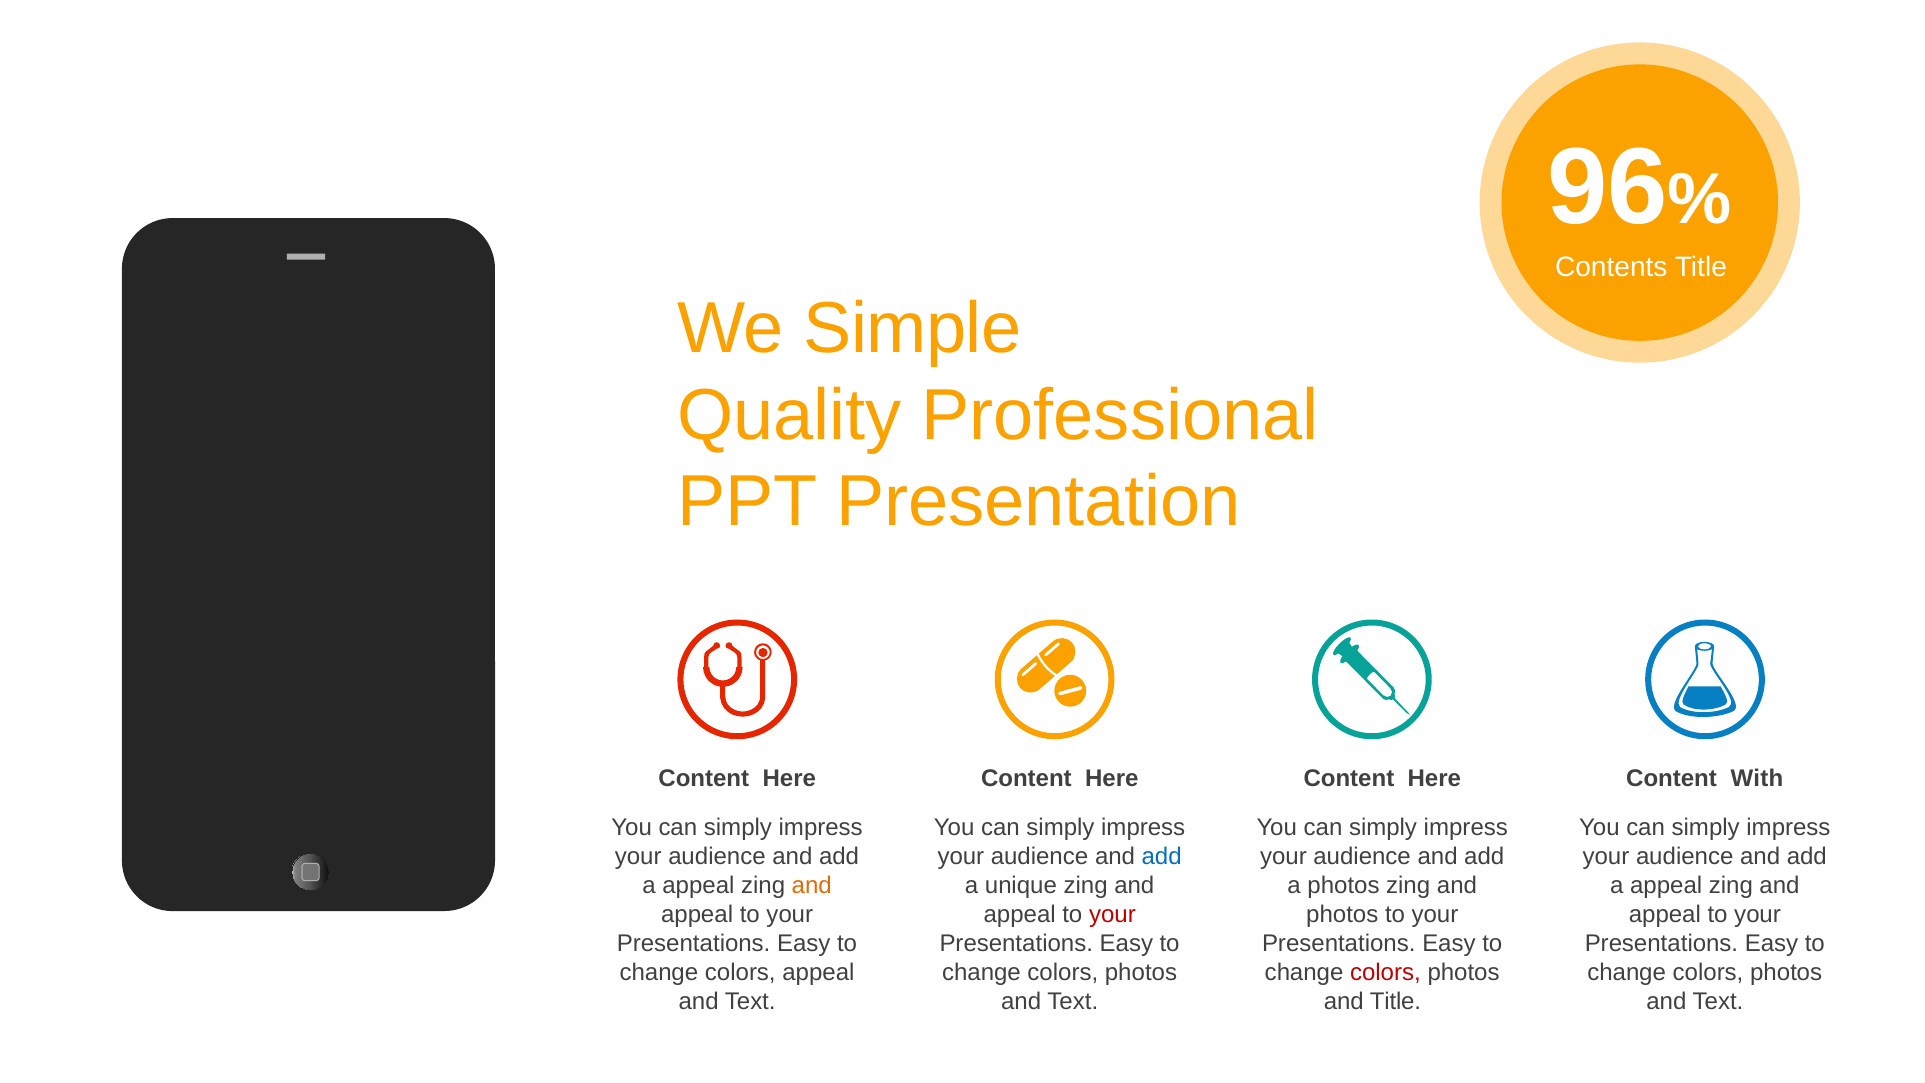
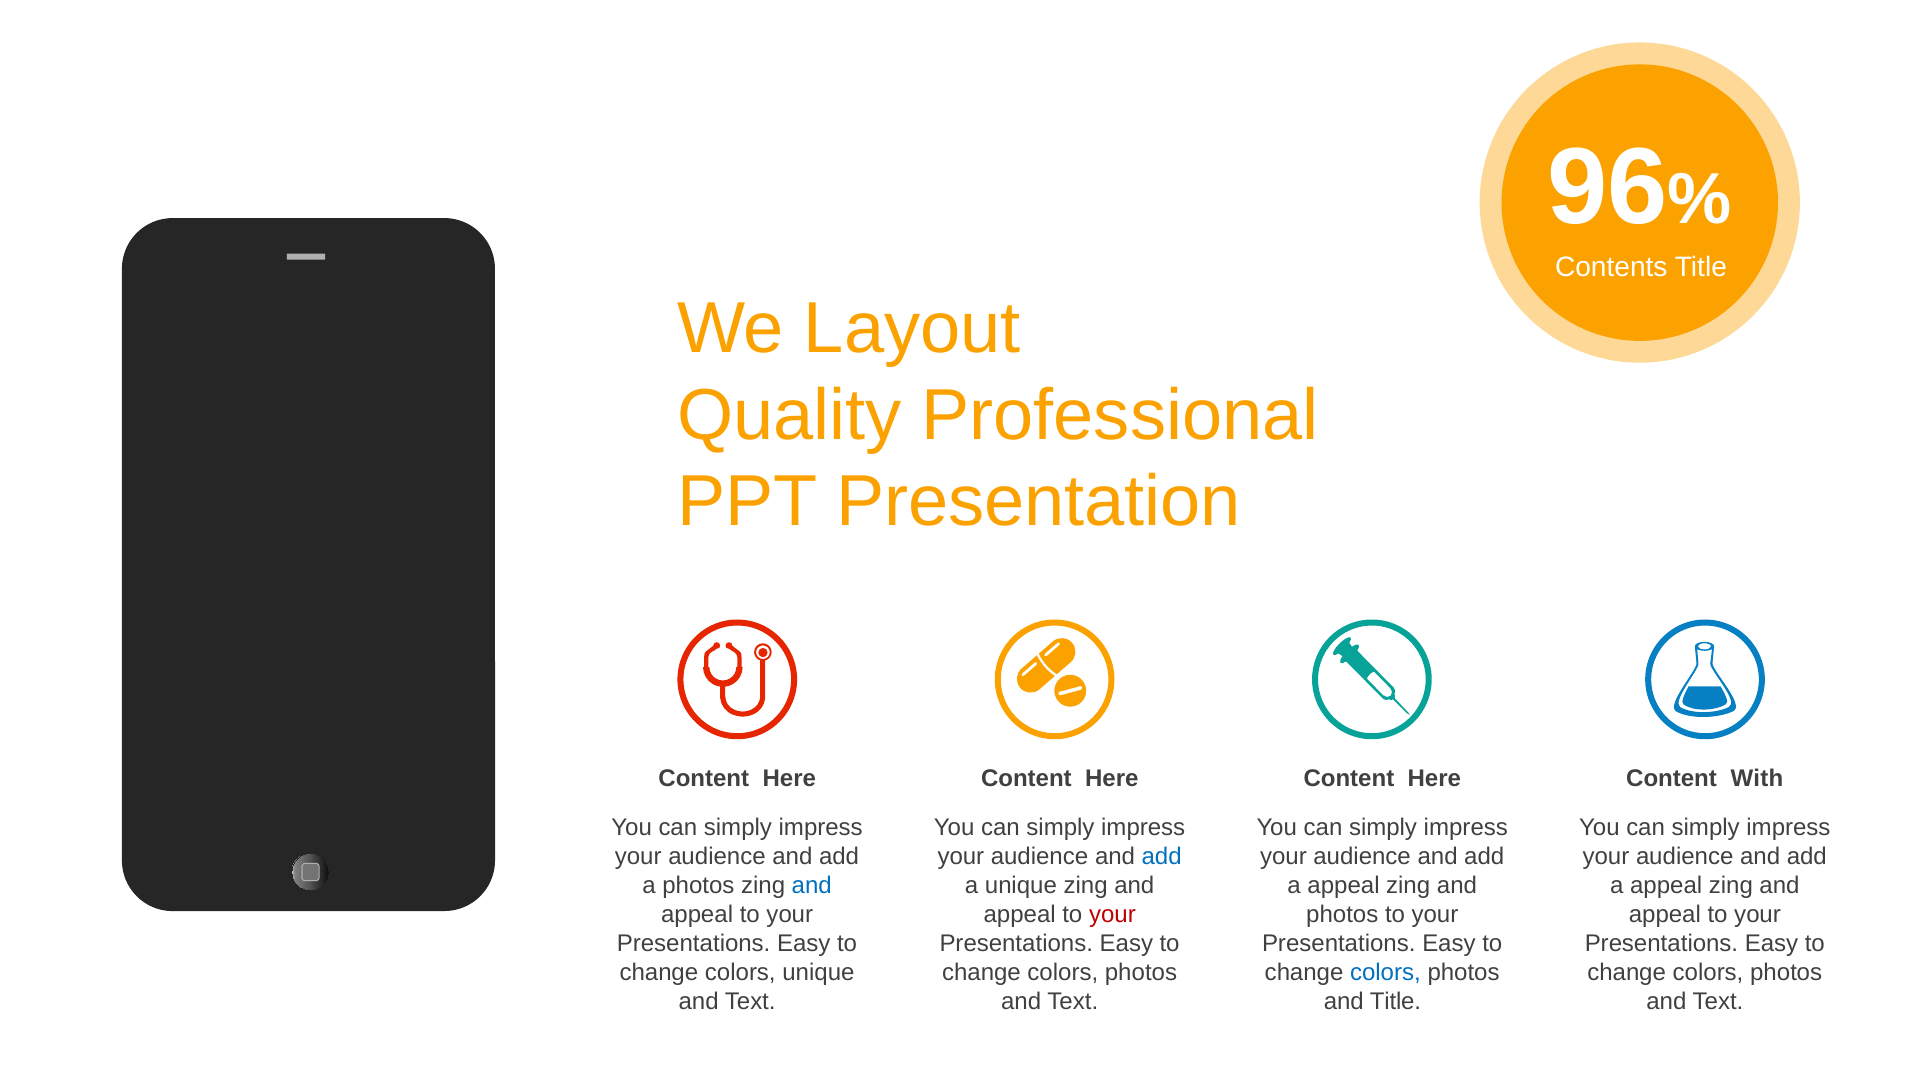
Simple: Simple -> Layout
appeal at (698, 885): appeal -> photos
and at (812, 885) colour: orange -> blue
photos at (1344, 885): photos -> appeal
colors appeal: appeal -> unique
colors at (1385, 972) colour: red -> blue
